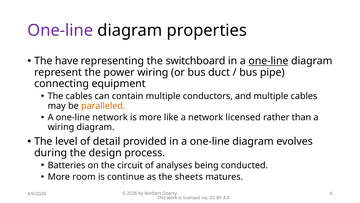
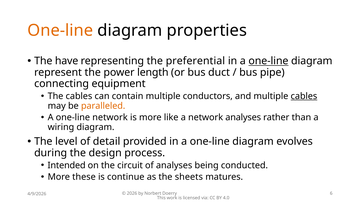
One-line at (60, 30) colour: purple -> orange
switchboard: switchboard -> preferential
power wiring: wiring -> length
cables at (304, 96) underline: none -> present
network licensed: licensed -> analyses
Batteries: Batteries -> Intended
room: room -> these
